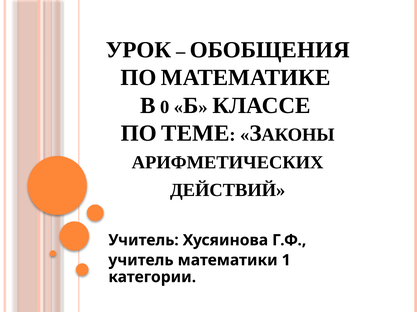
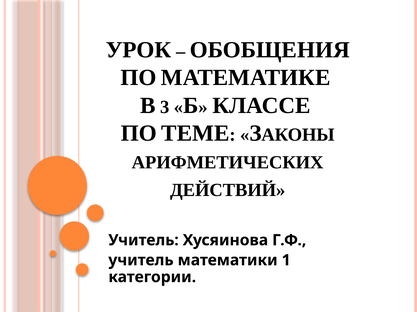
0: 0 -> 3
